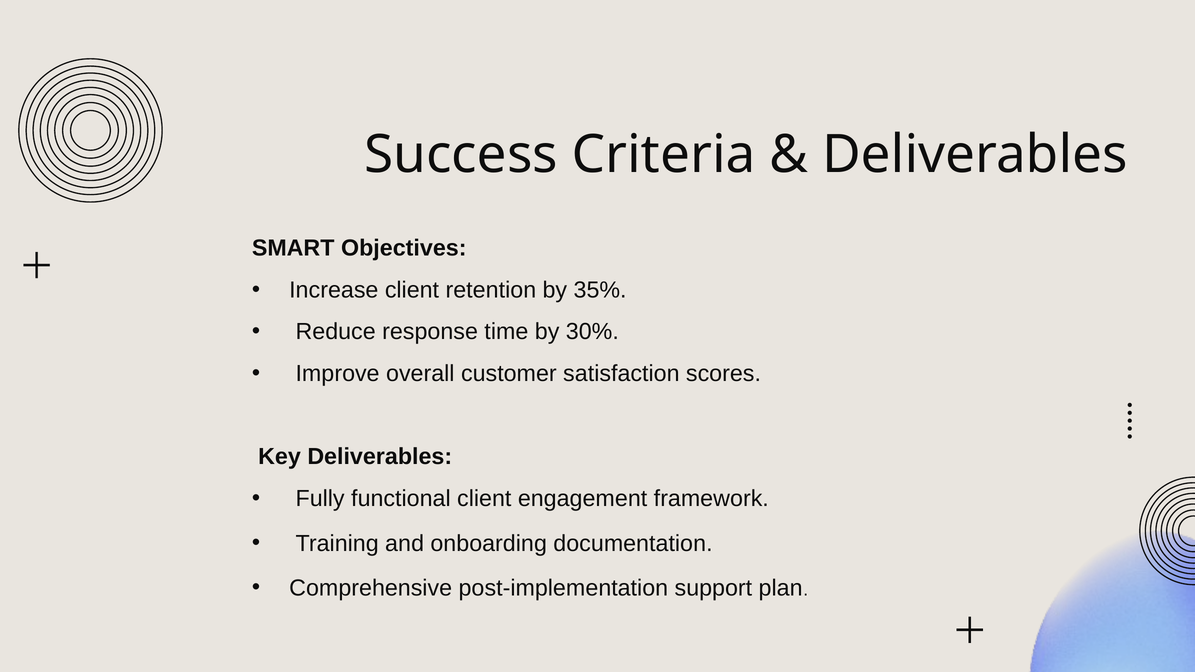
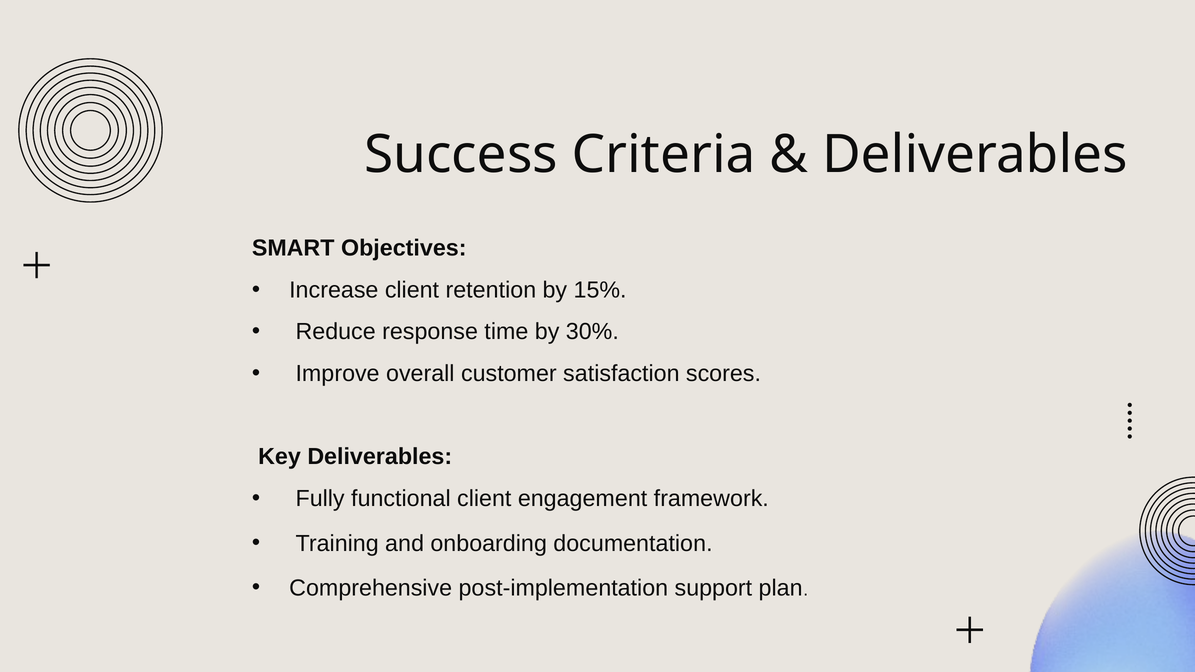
35%: 35% -> 15%
